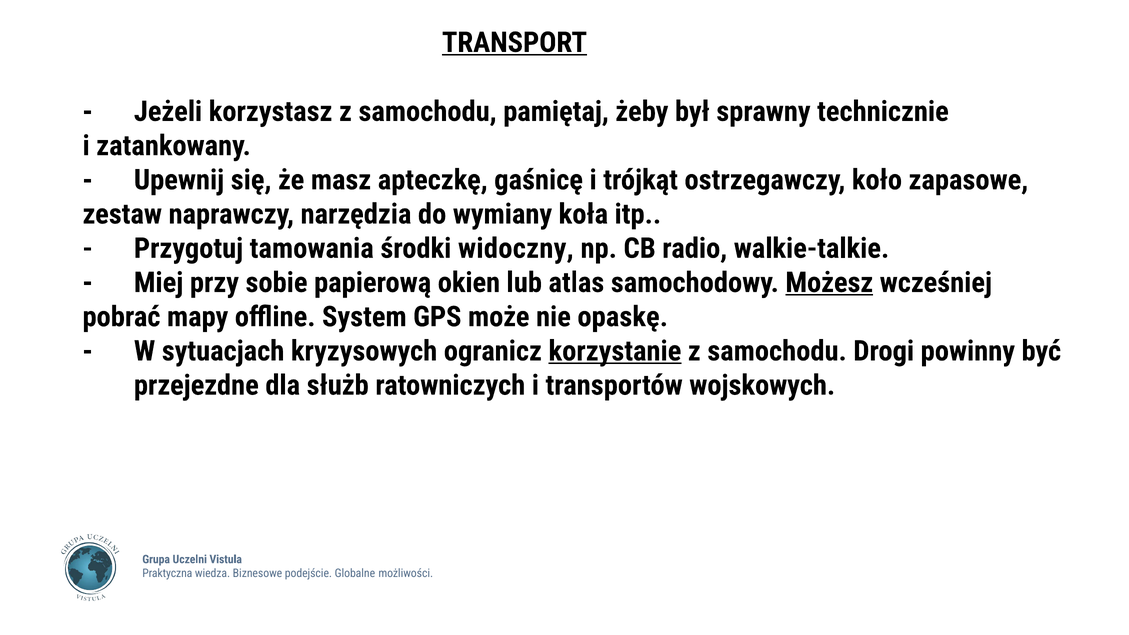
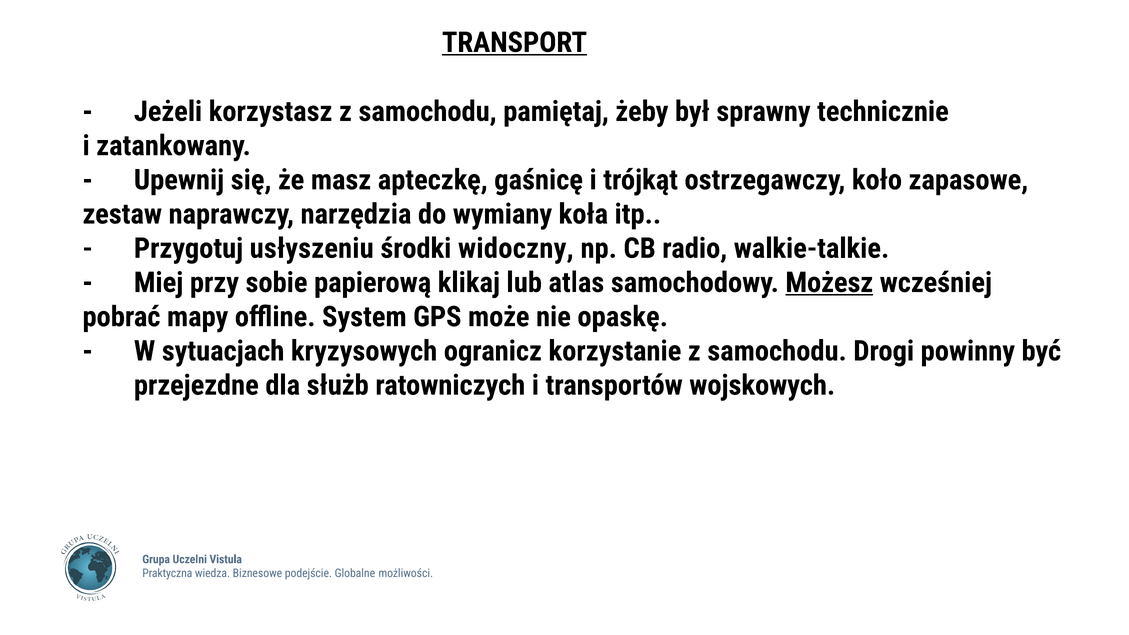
tamowania: tamowania -> usłyszeniu
okien: okien -> klikaj
korzystanie underline: present -> none
